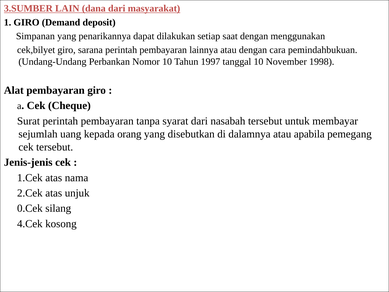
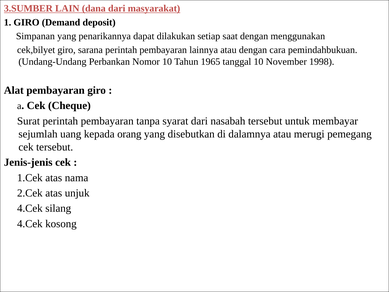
1997: 1997 -> 1965
apabila: apabila -> merugi
0.Cek at (30, 208): 0.Cek -> 4.Cek
